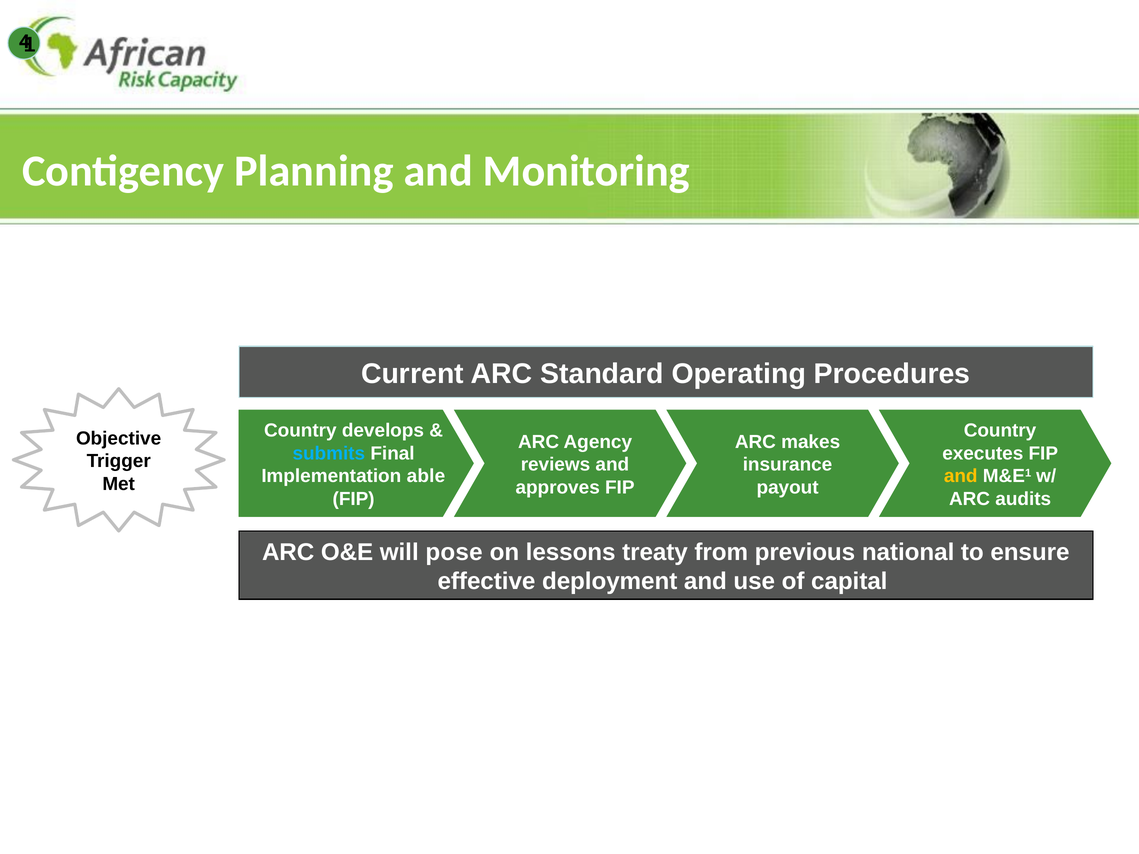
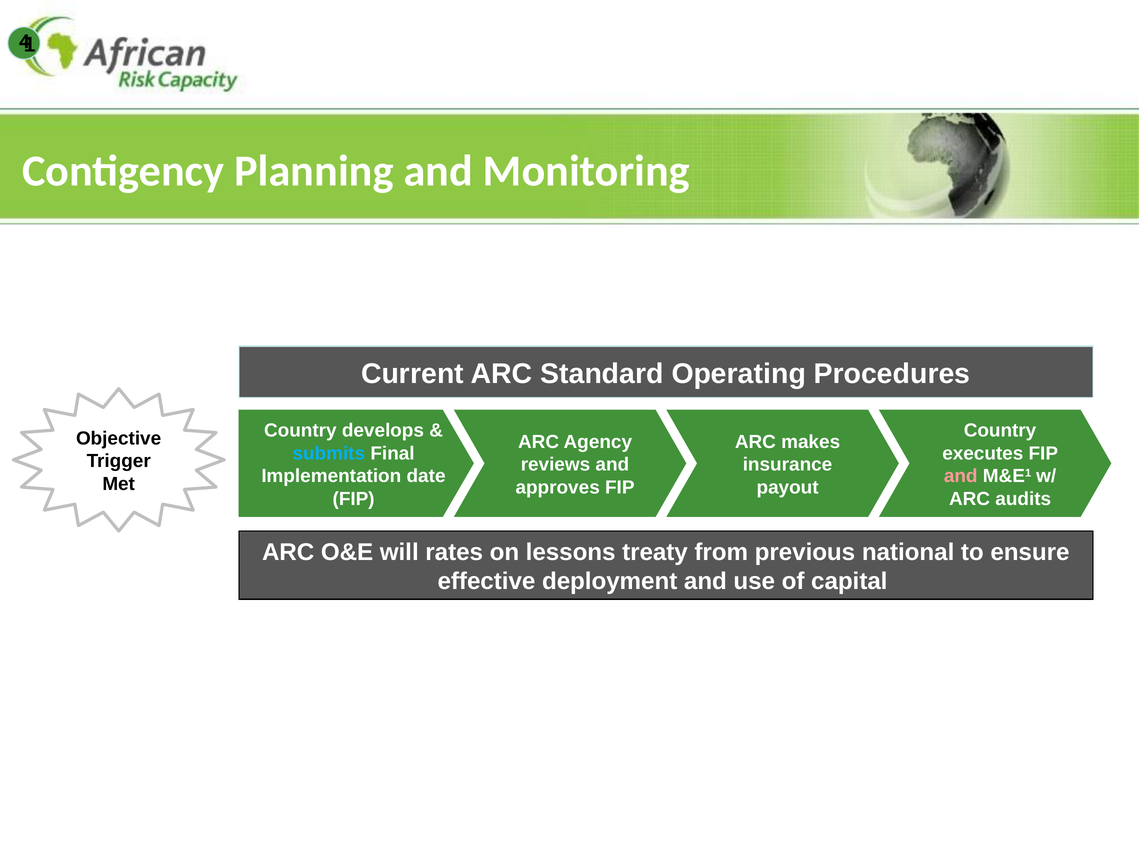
able: able -> date
and at (961, 476) colour: yellow -> pink
pose: pose -> rates
